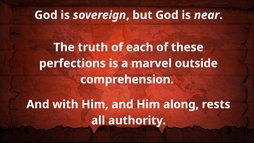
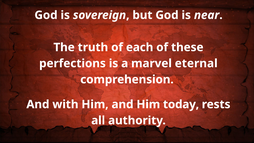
outside: outside -> eternal
along: along -> today
